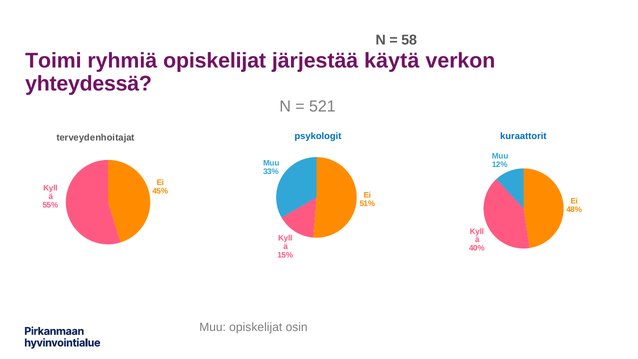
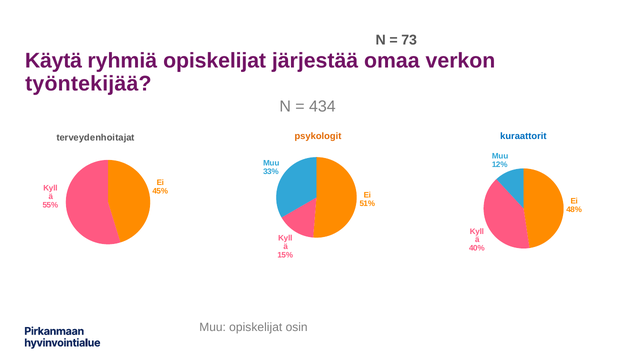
58: 58 -> 73
Toimi: Toimi -> Käytä
käytä: käytä -> omaa
yhteydessä: yhteydessä -> työntekijää
521: 521 -> 434
psykologit colour: blue -> orange
